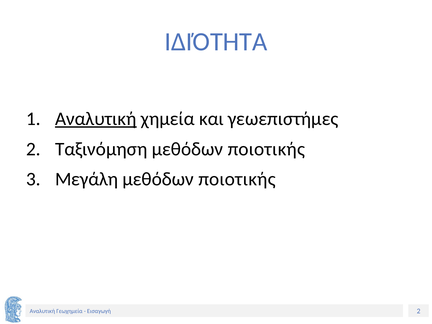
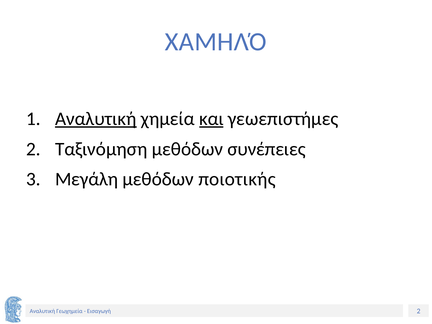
ΙΔΙΌΤΗΤΑ: ΙΔΙΌΤΗΤΑ -> ΧΑΜΗΛΌ
και underline: none -> present
Ταξινόμηση μεθόδων ποιοτικής: ποιοτικής -> συνέπειες
